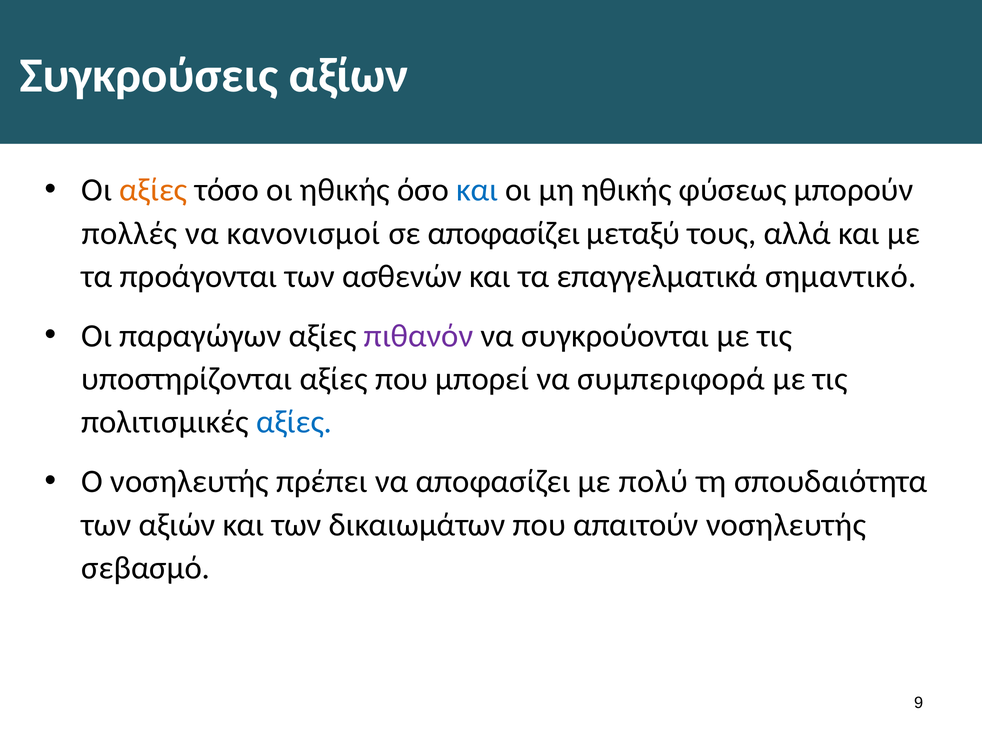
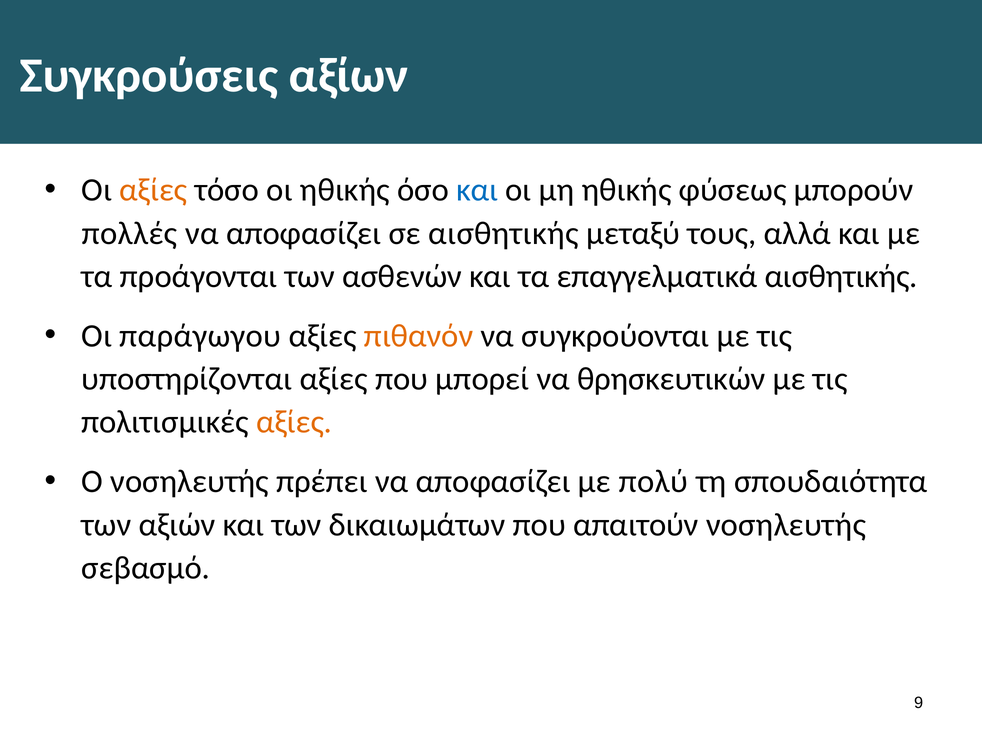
κανονισμοί at (303, 233): κανονισμοί -> αποφασίζει
σε αποφασίζει: αποφασίζει -> αισθητικής
επαγγελματικά σημαντικό: σημαντικό -> αισθητικής
παραγώγων: παραγώγων -> παράγωγου
πιθανόν colour: purple -> orange
συμπεριφορά: συμπεριφορά -> θρησκευτικών
αξίες at (294, 422) colour: blue -> orange
